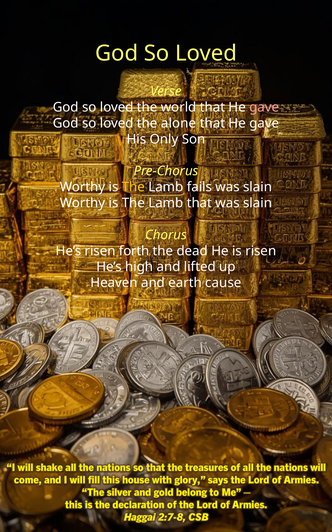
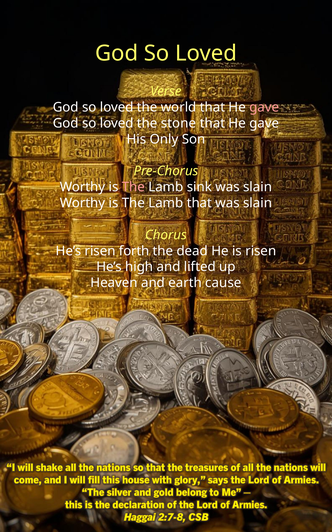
alone: alone -> stone
The at (133, 187) colour: yellow -> pink
fails: fails -> sink
